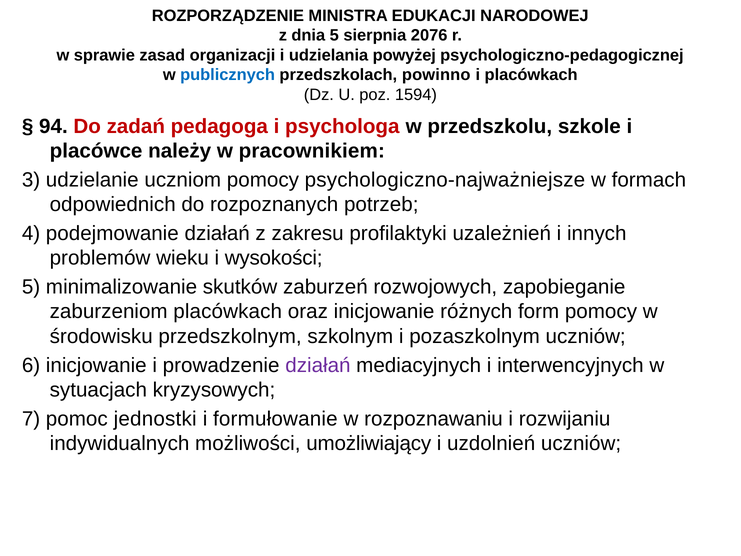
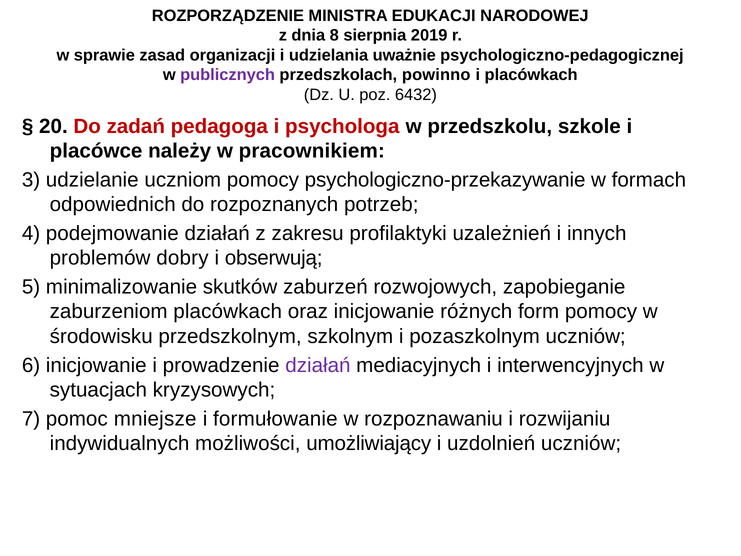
dnia 5: 5 -> 8
2076: 2076 -> 2019
powyżej: powyżej -> uważnie
publicznych colour: blue -> purple
1594: 1594 -> 6432
94: 94 -> 20
psychologiczno-najważniejsze: psychologiczno-najważniejsze -> psychologiczno-przekazywanie
wieku: wieku -> dobry
wysokości: wysokości -> obserwują
jednostki: jednostki -> mniejsze
